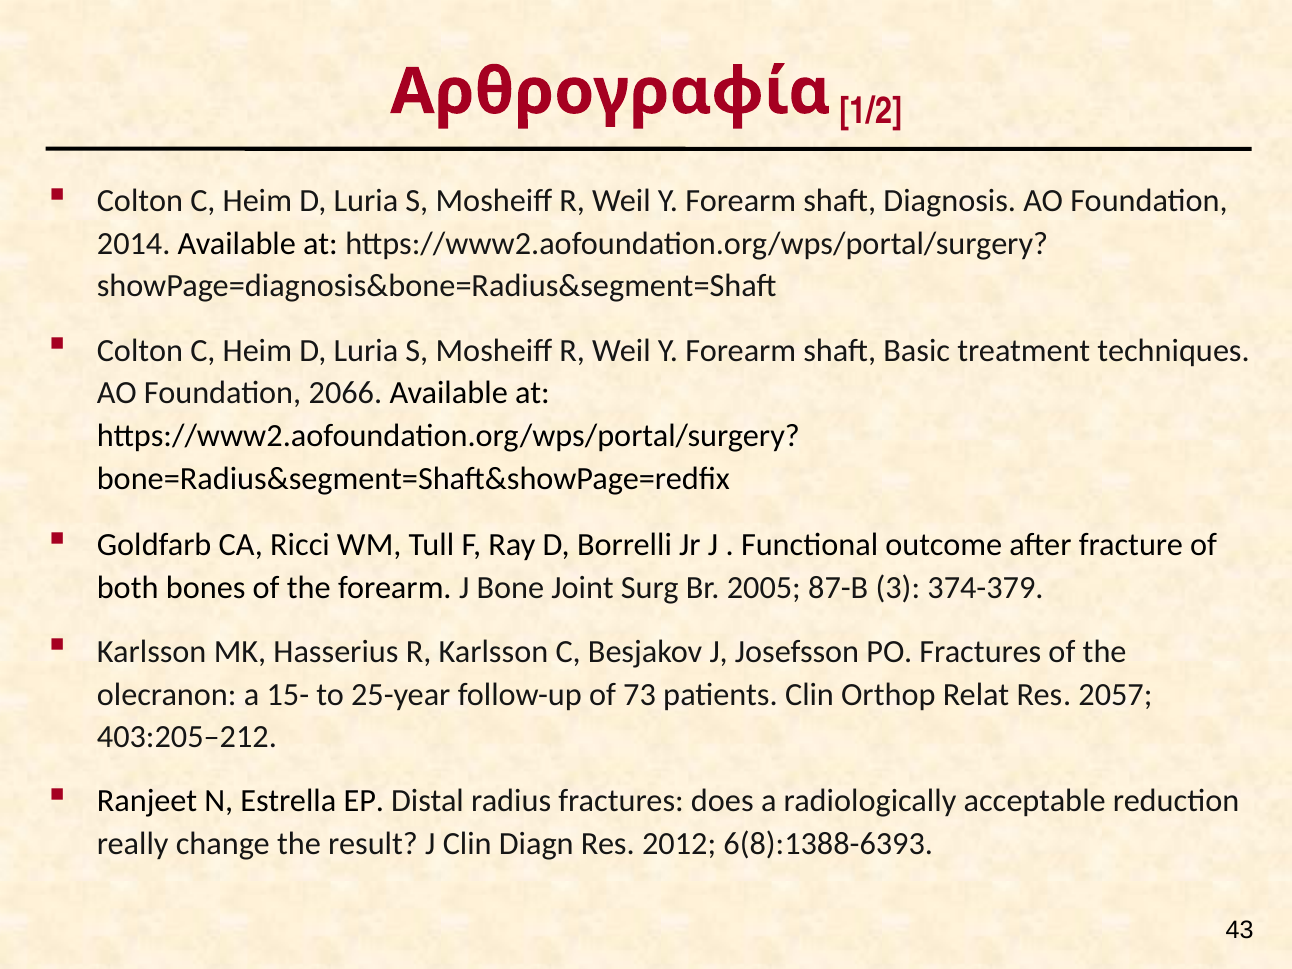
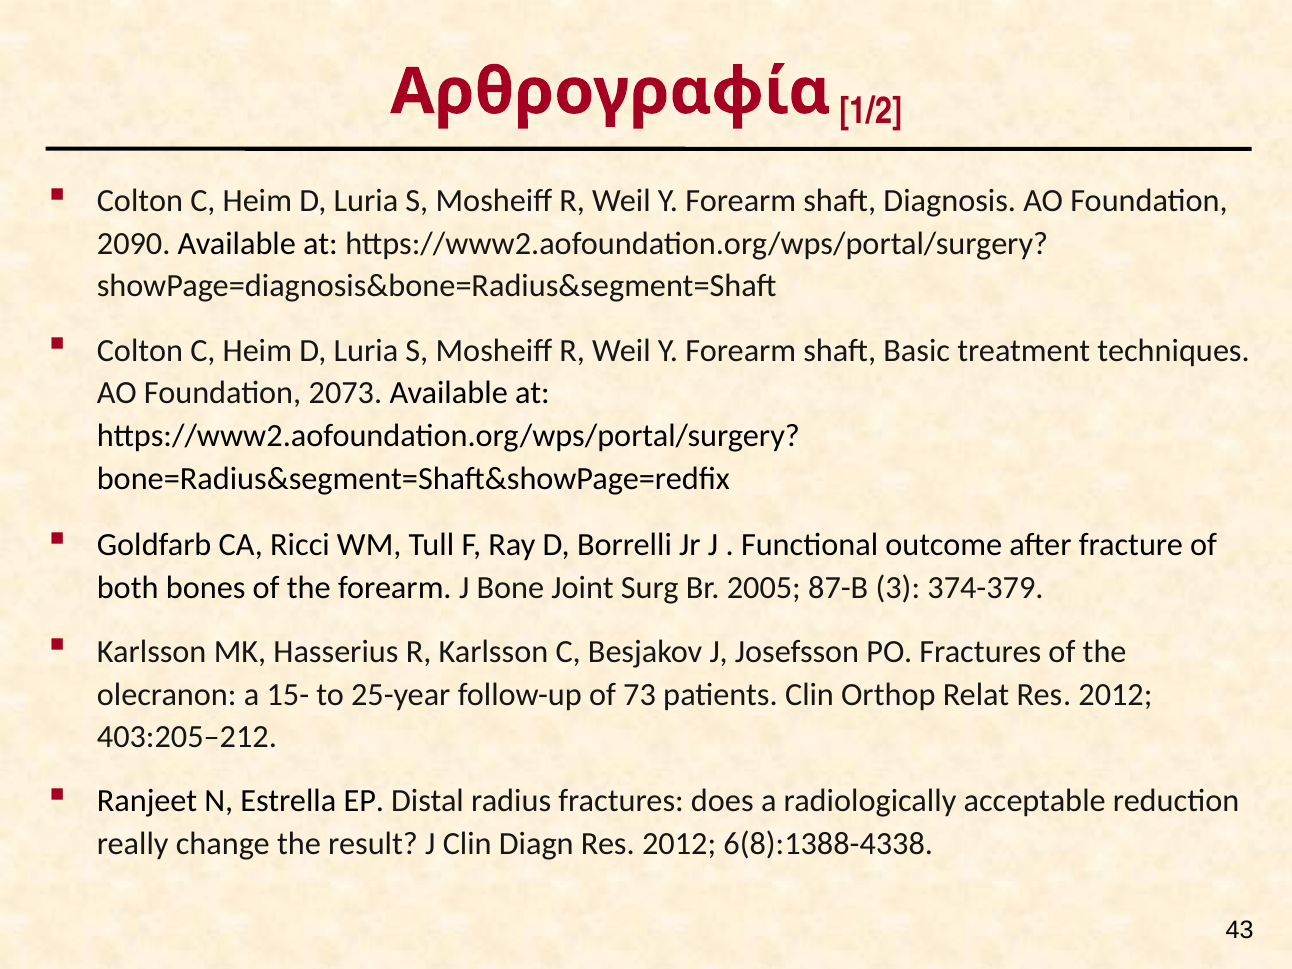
2014: 2014 -> 2090
2066: 2066 -> 2073
Relat Res 2057: 2057 -> 2012
6(8):1388-6393: 6(8):1388-6393 -> 6(8):1388-4338
